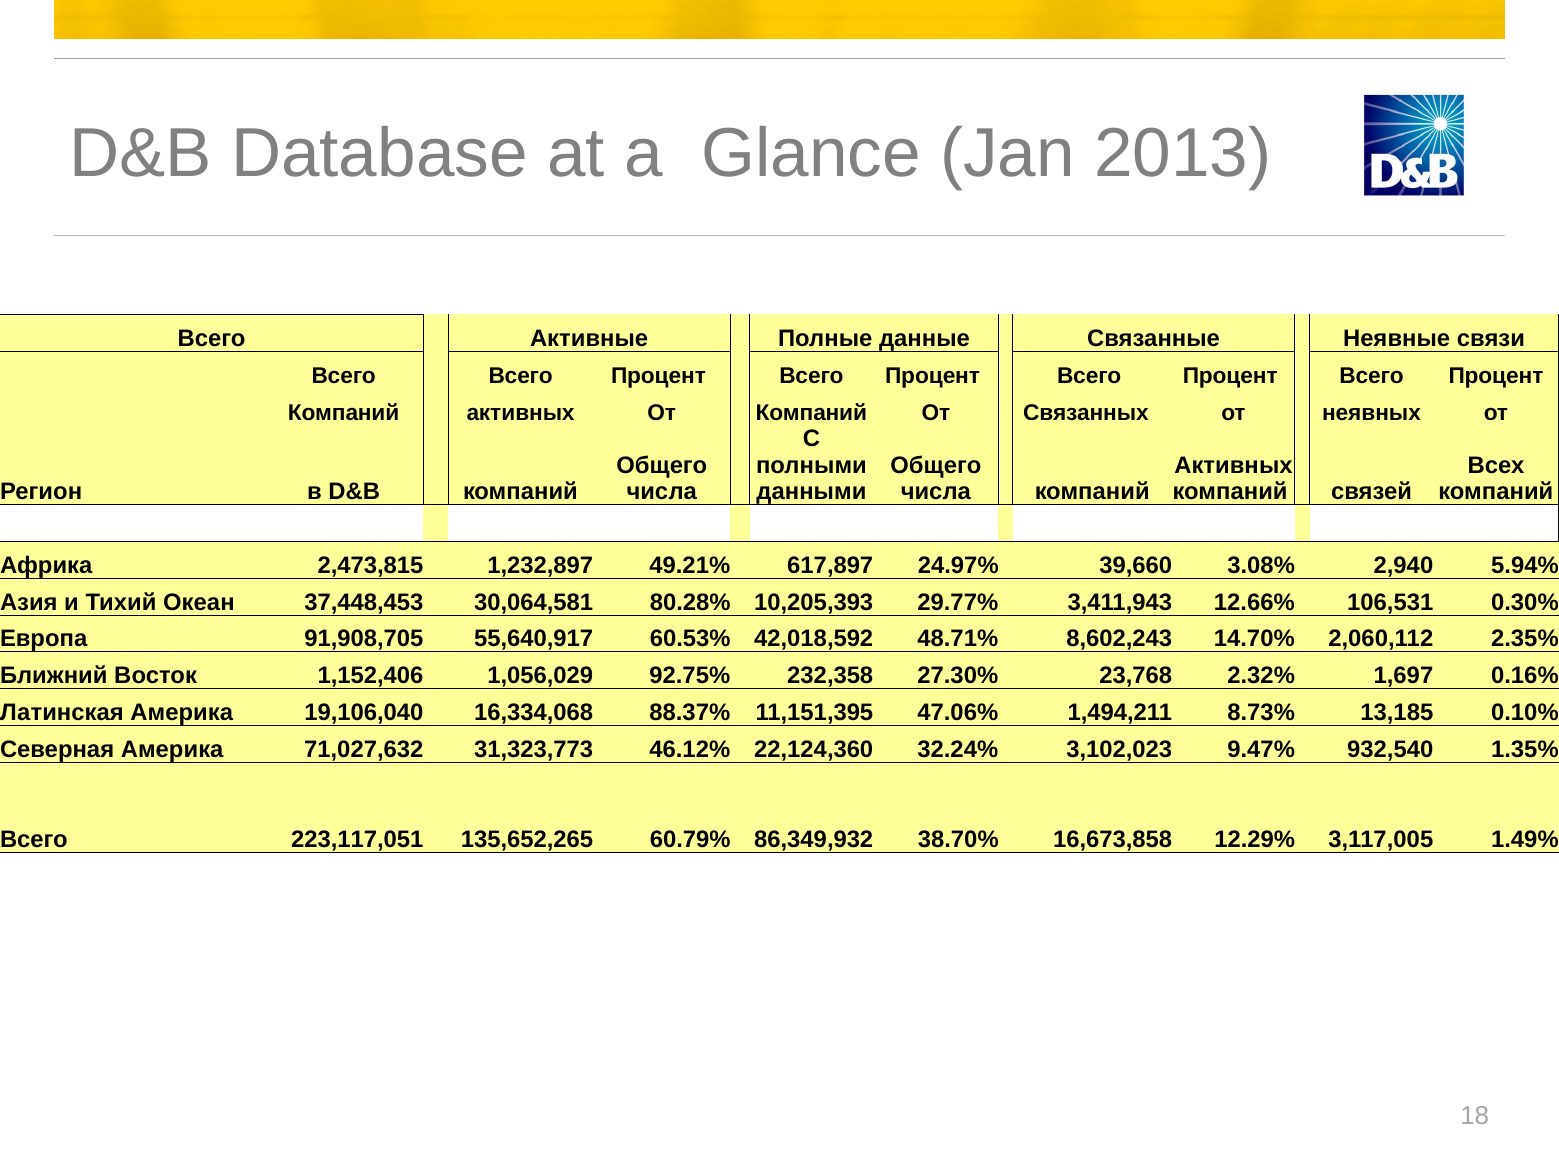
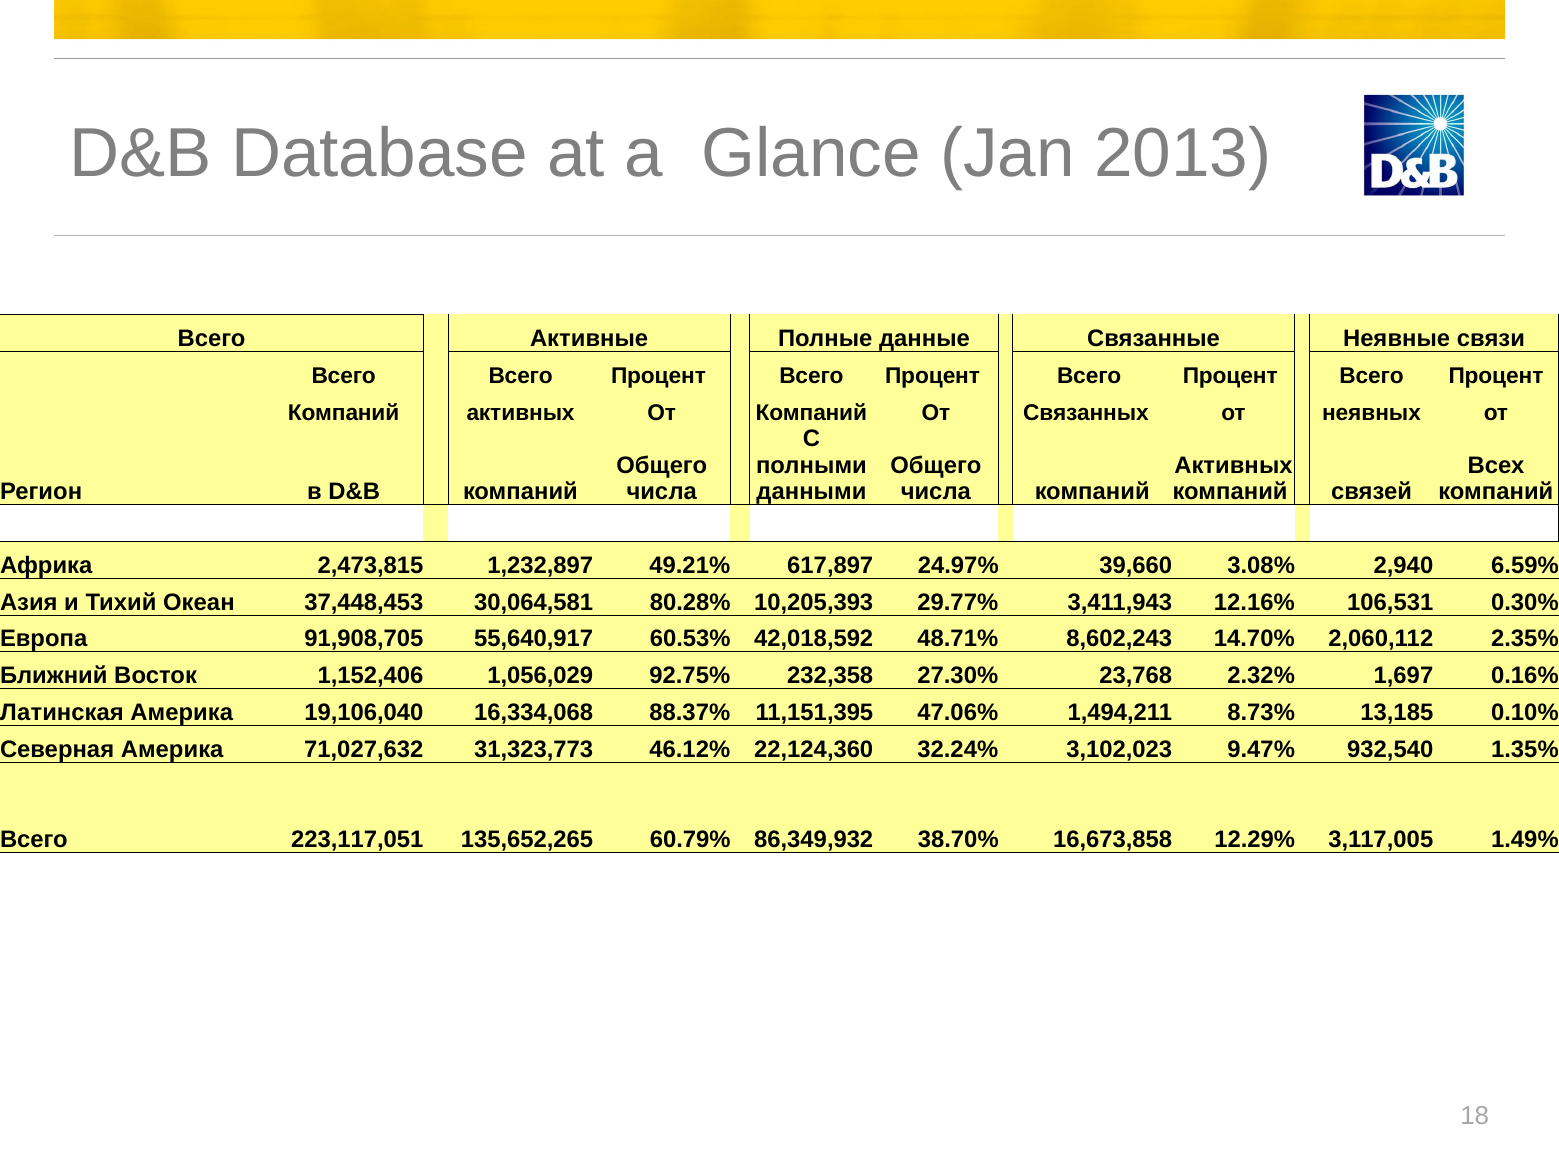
5.94%: 5.94% -> 6.59%
12.66%: 12.66% -> 12.16%
